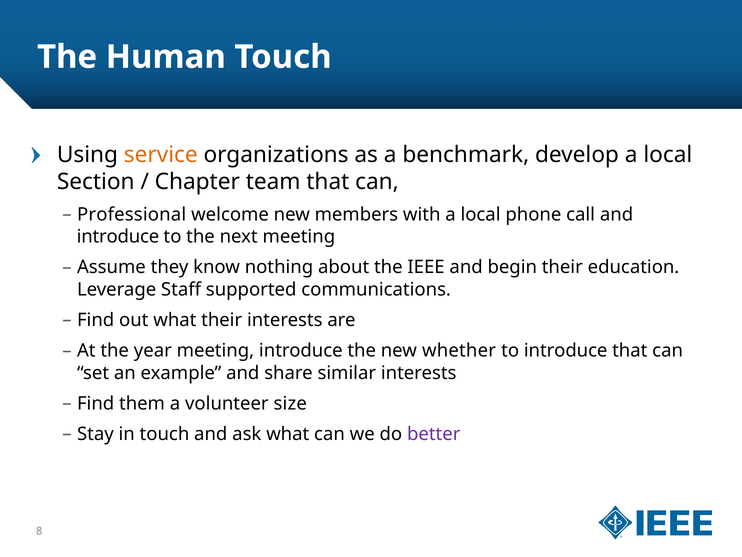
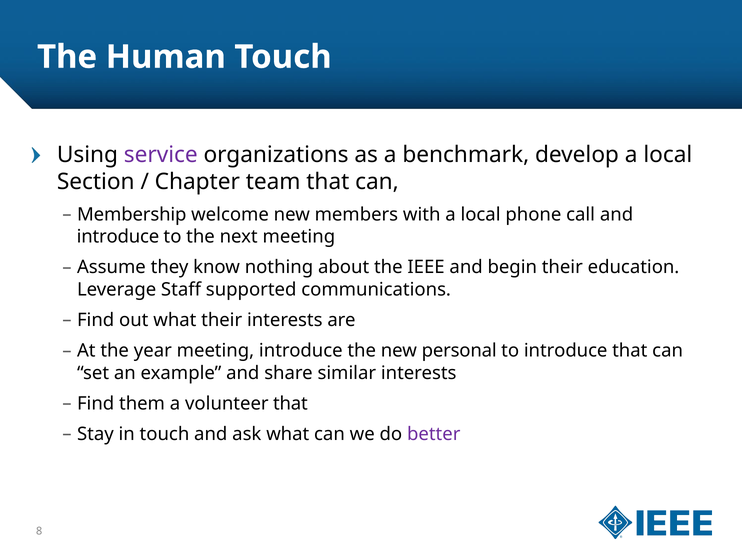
service colour: orange -> purple
Professional: Professional -> Membership
whether: whether -> personal
volunteer size: size -> that
